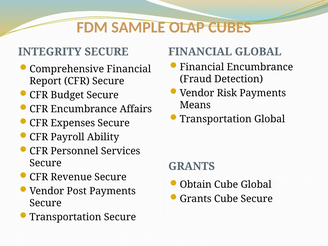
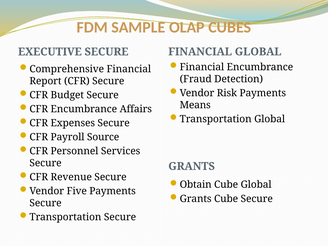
INTEGRITY: INTEGRITY -> EXECUTIVE
Ability: Ability -> Source
Post: Post -> Five
